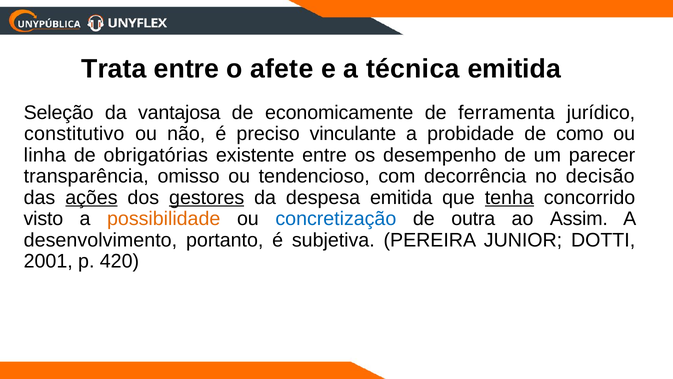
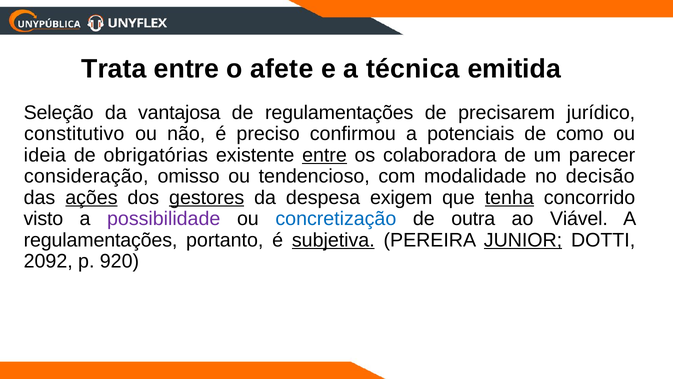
de economicamente: economicamente -> regulamentações
ferramenta: ferramenta -> precisarem
vinculante: vinculante -> confirmou
probidade: probidade -> potenciais
linha: linha -> ideia
entre at (324, 155) underline: none -> present
desempenho: desempenho -> colaboradora
transparência: transparência -> consideração
decorrência: decorrência -> modalidade
despesa emitida: emitida -> exigem
possibilidade colour: orange -> purple
Assim: Assim -> Viável
desenvolvimento at (100, 240): desenvolvimento -> regulamentações
subjetiva underline: none -> present
JUNIOR underline: none -> present
2001: 2001 -> 2092
420: 420 -> 920
